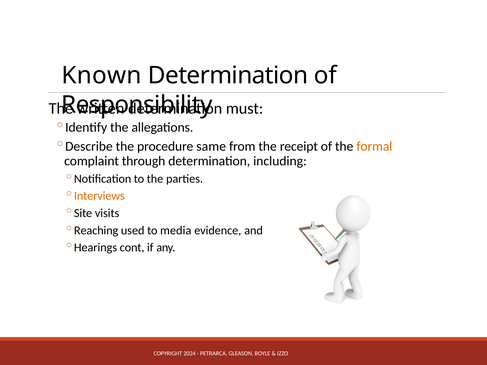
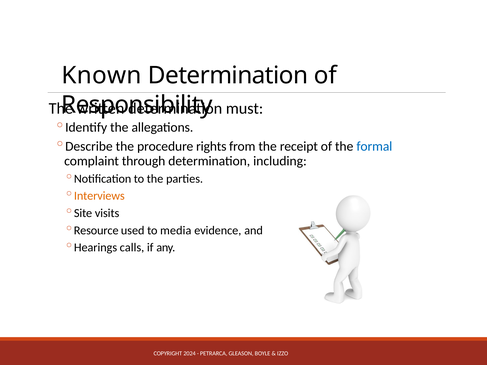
same: same -> rights
formal colour: orange -> blue
Reaching: Reaching -> Resource
cont: cont -> calls
